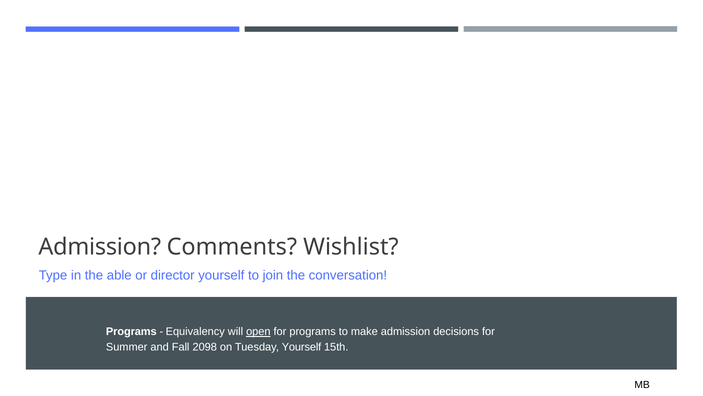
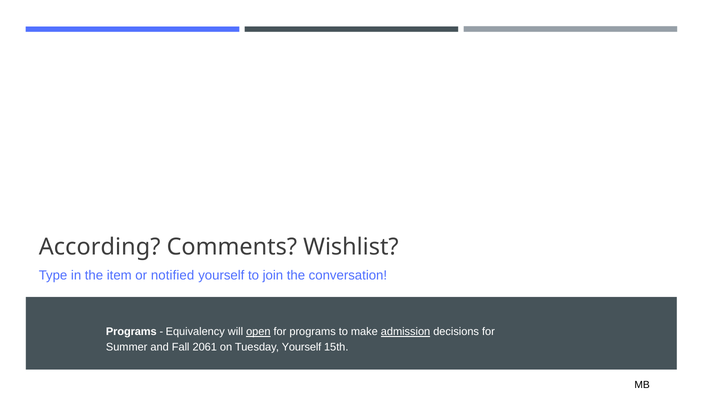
Admission at (100, 247): Admission -> According
able: able -> item
director: director -> notified
admission at (406, 331) underline: none -> present
2098: 2098 -> 2061
